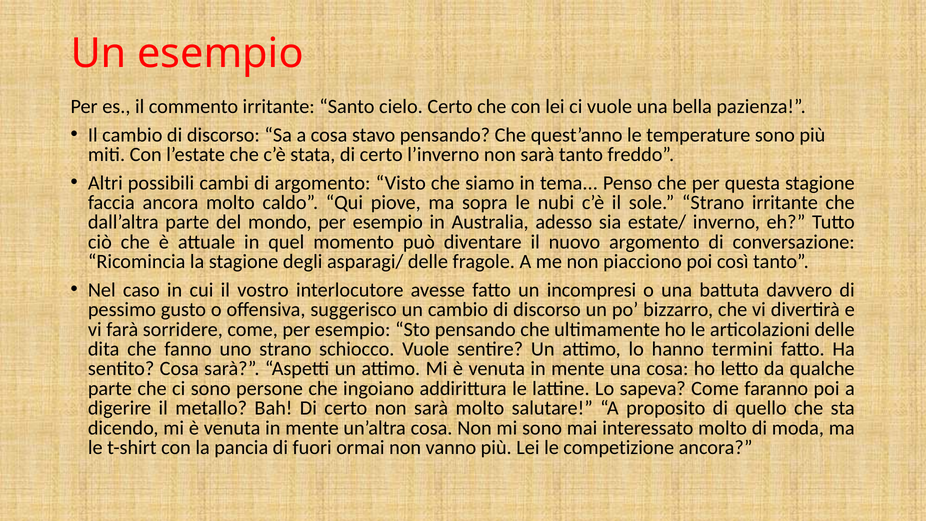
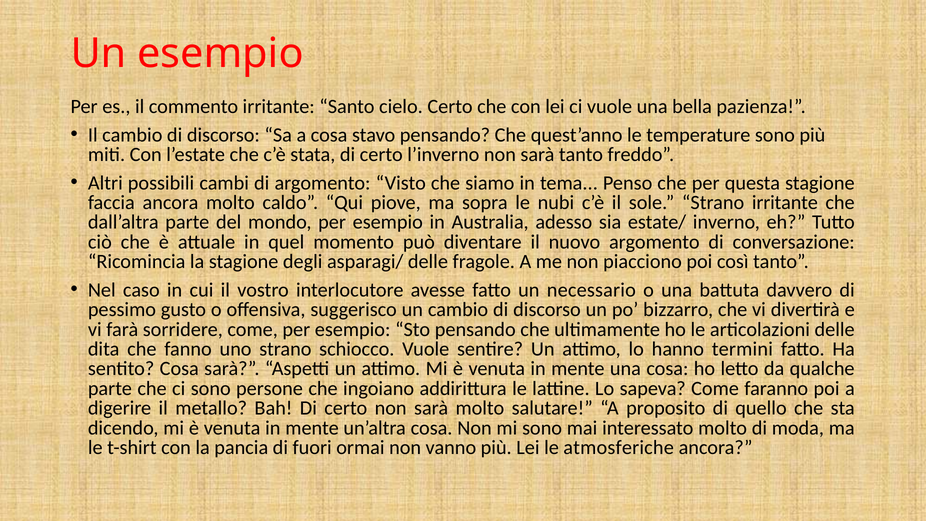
incompresi: incompresi -> necessario
competizione: competizione -> atmosferiche
